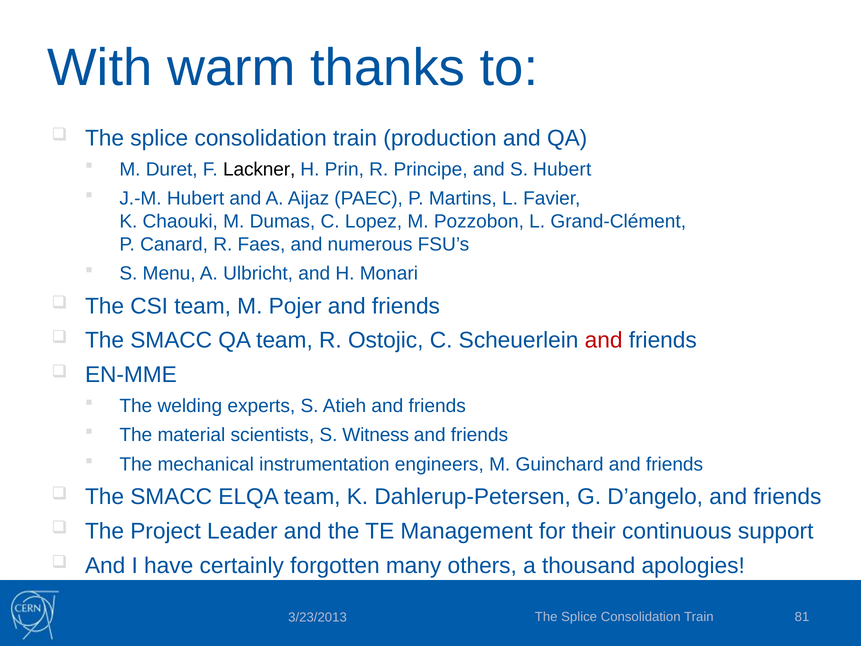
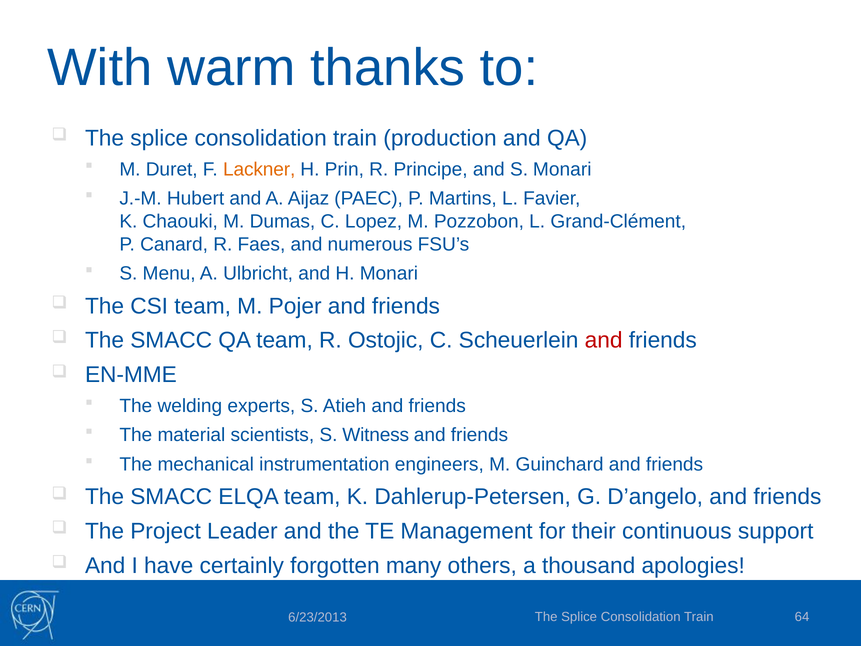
Lackner colour: black -> orange
S Hubert: Hubert -> Monari
81: 81 -> 64
3/23/2013: 3/23/2013 -> 6/23/2013
